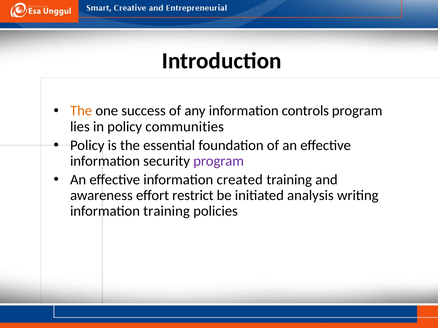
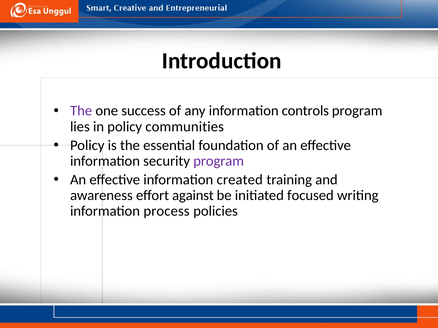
The at (81, 111) colour: orange -> purple
restrict: restrict -> against
analysis: analysis -> focused
information training: training -> process
